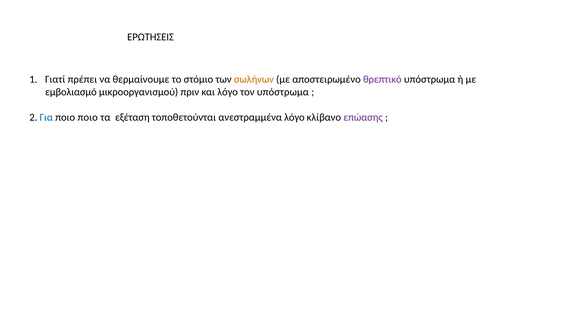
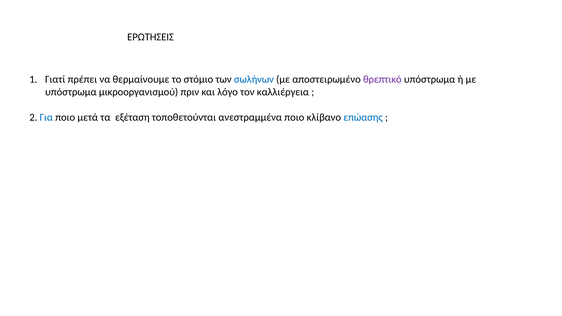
σωλήνων colour: orange -> blue
εμβολιασμό at (71, 92): εμβολιασμό -> υπόστρωμα
τον υπόστρωμα: υπόστρωμα -> καλλιέργεια
ποιο ποιο: ποιο -> μετά
ανεστραμμένα λόγο: λόγο -> ποιο
επώασης colour: purple -> blue
